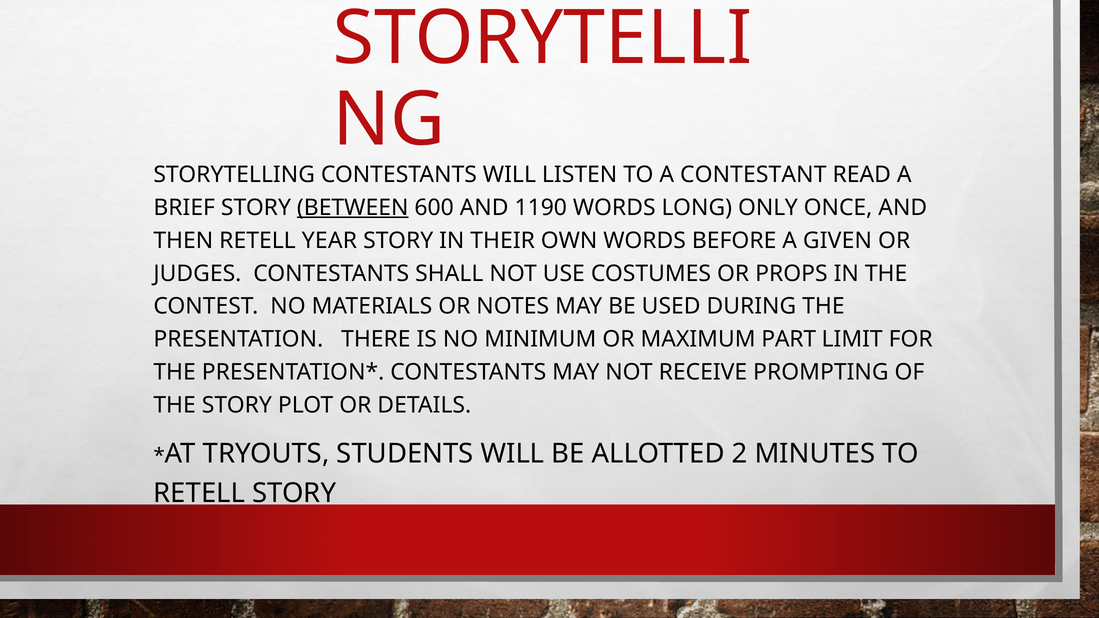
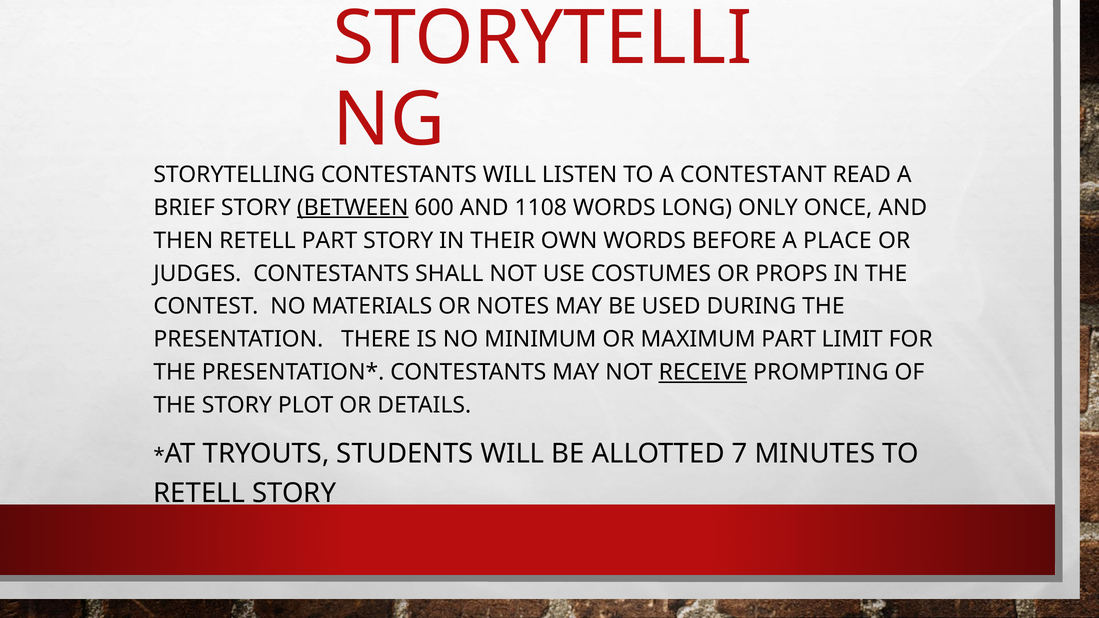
1190: 1190 -> 1108
RETELL YEAR: YEAR -> PART
GIVEN: GIVEN -> PLACE
RECEIVE underline: none -> present
2: 2 -> 7
